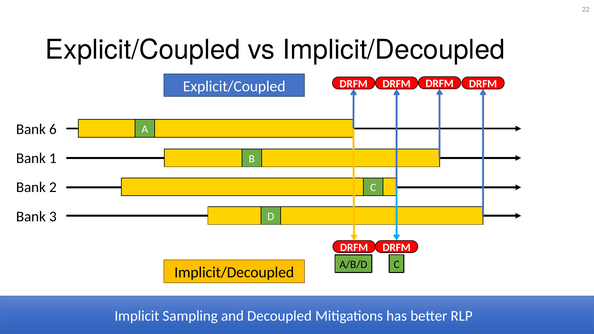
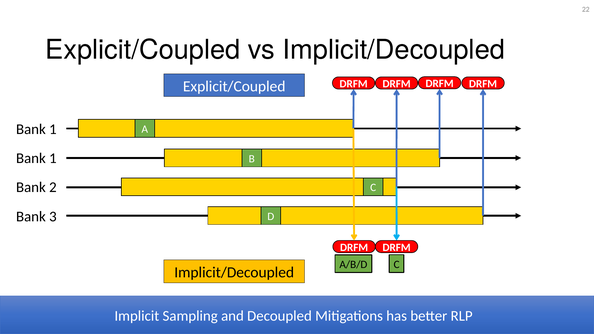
6 at (53, 129): 6 -> 1
